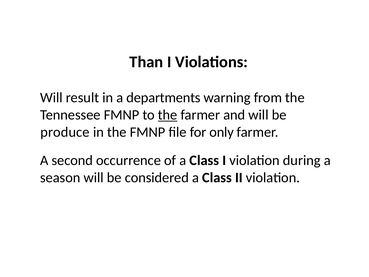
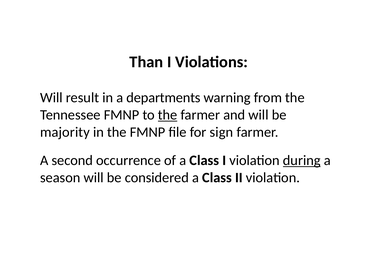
produce: produce -> majority
only: only -> sign
during underline: none -> present
